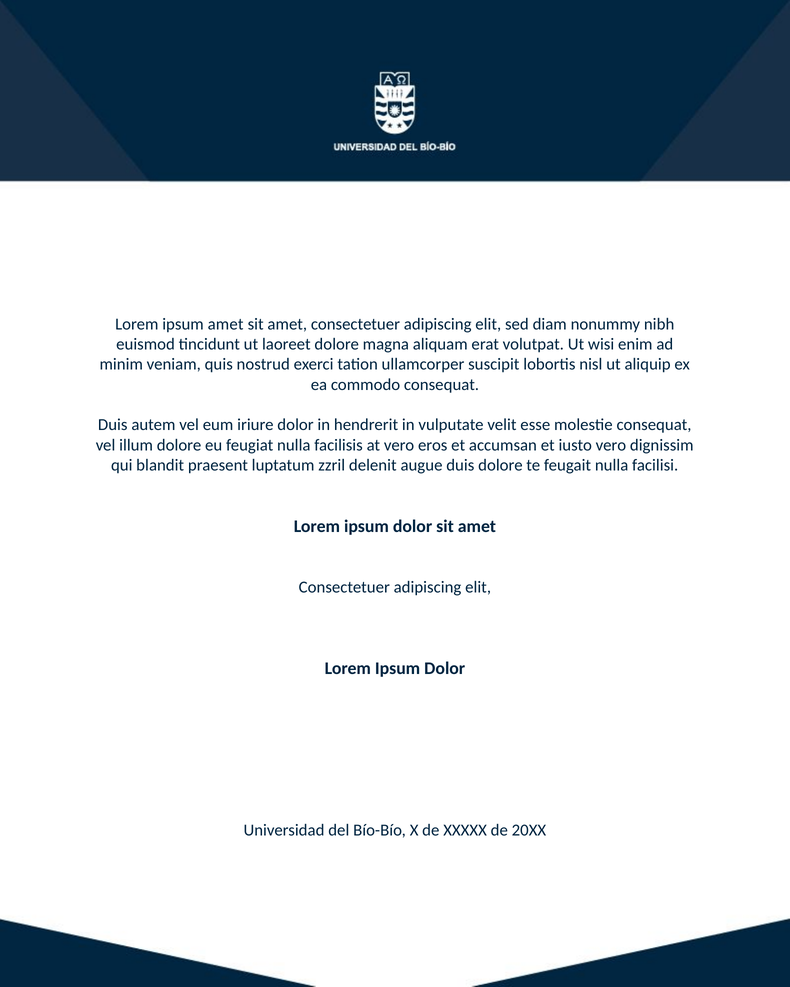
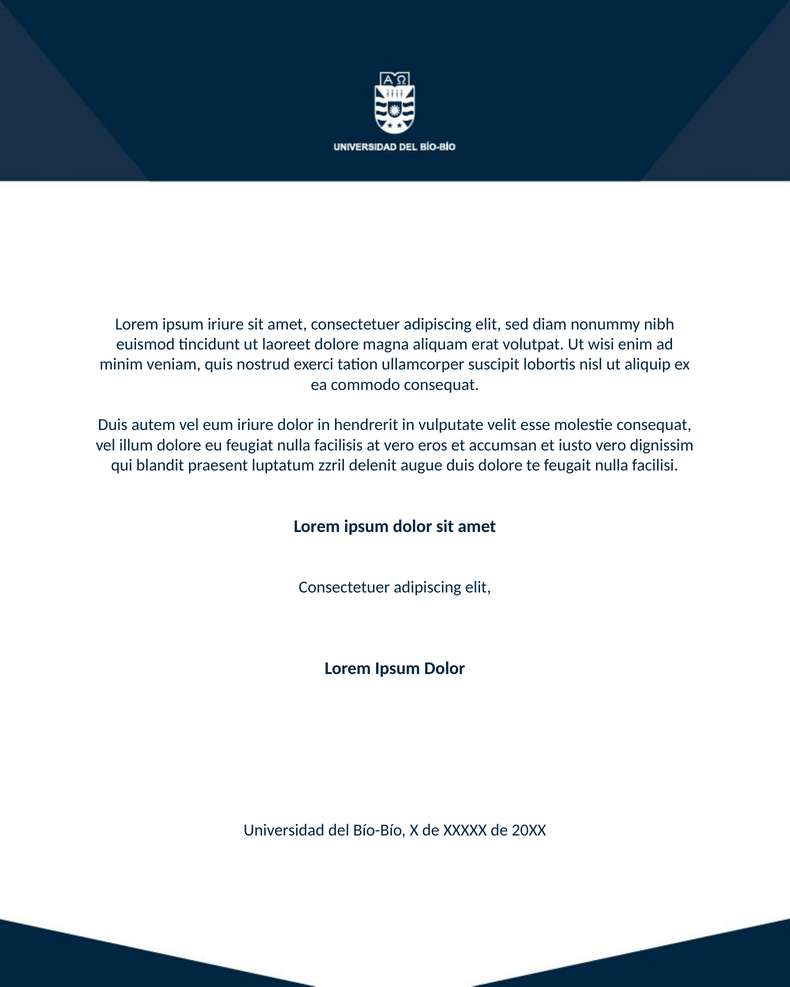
ipsum amet: amet -> iriure
